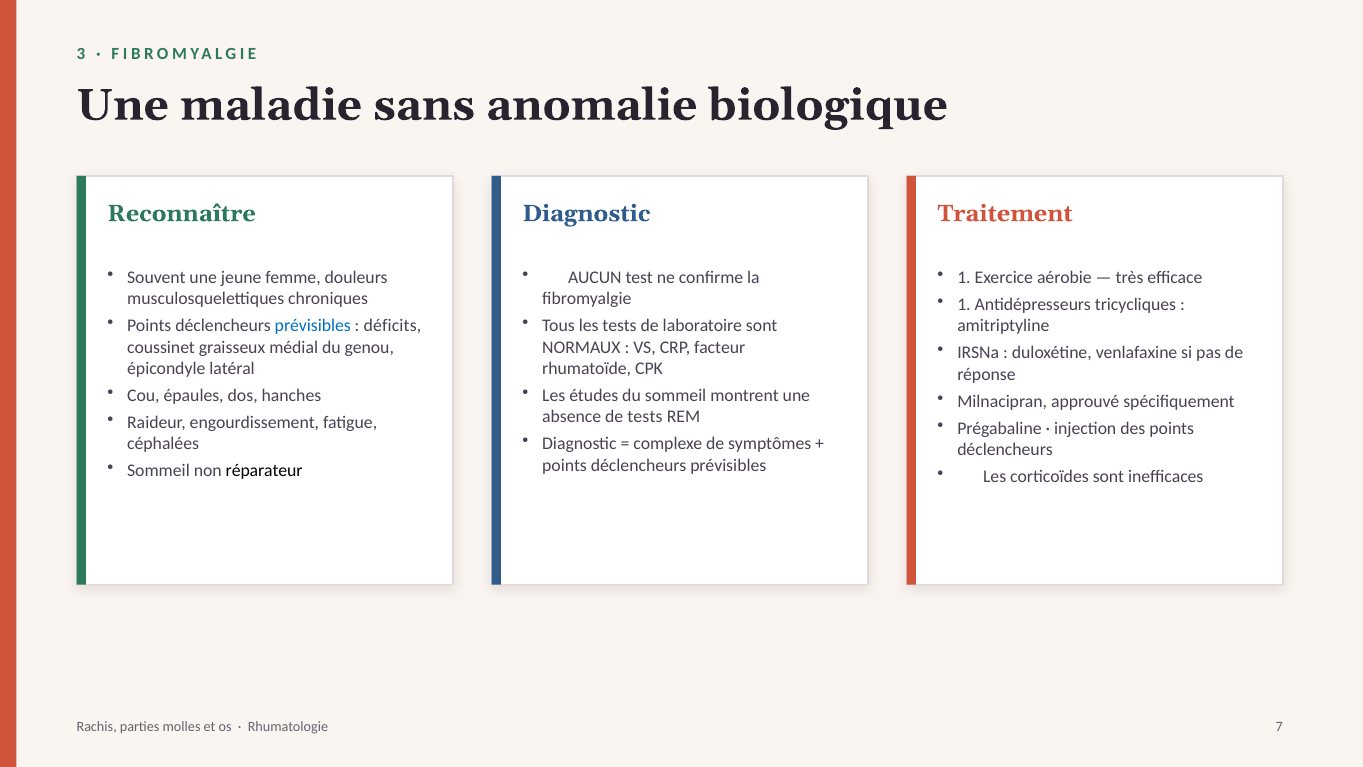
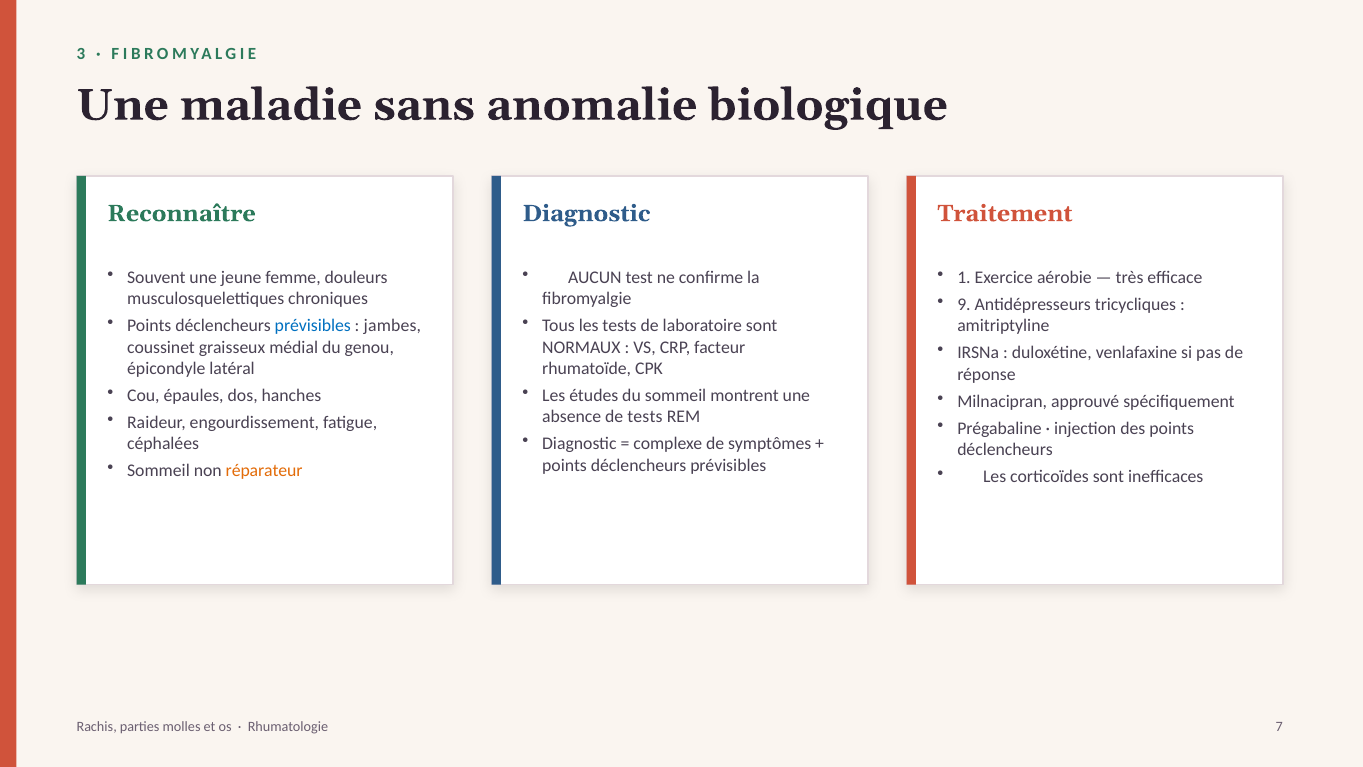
1 at (964, 305): 1 -> 9
déficits: déficits -> jambes
réparateur colour: black -> orange
